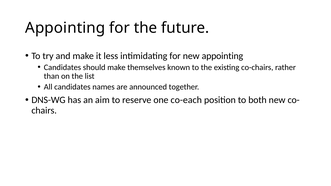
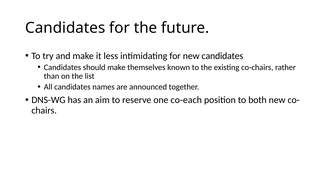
Appointing at (65, 28): Appointing -> Candidates
new appointing: appointing -> candidates
